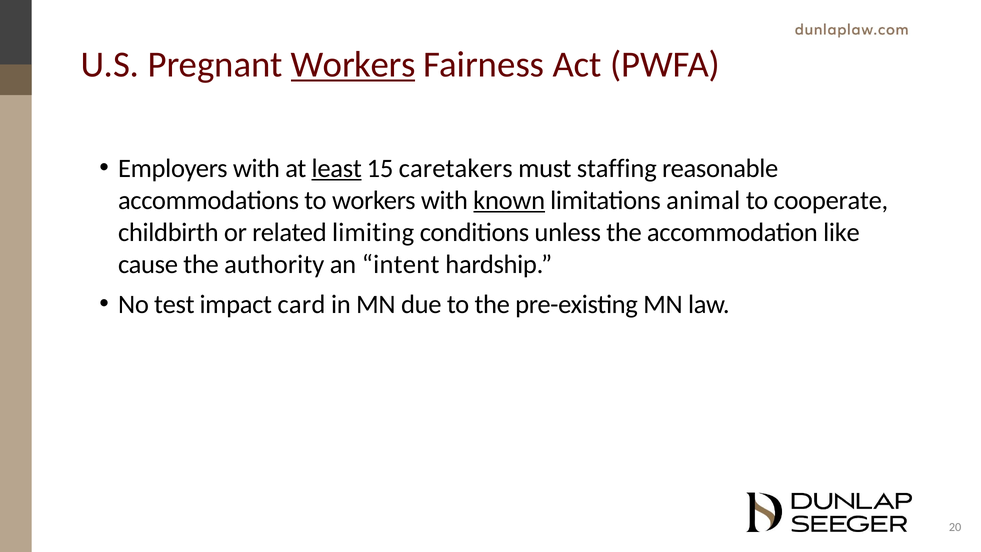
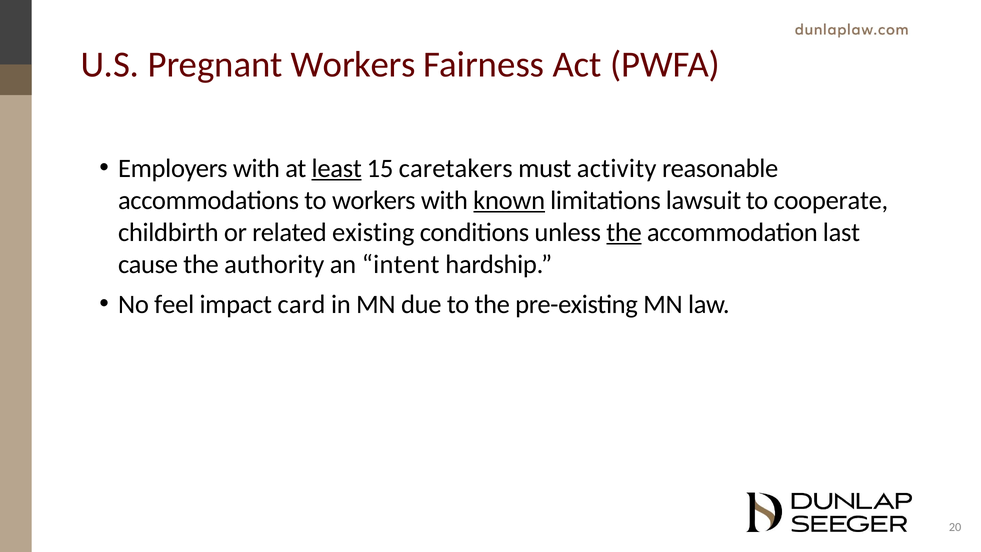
Workers at (353, 65) underline: present -> none
staffing: staffing -> activity
animal: animal -> lawsuit
limiting: limiting -> existing
the at (624, 232) underline: none -> present
like: like -> last
test: test -> feel
